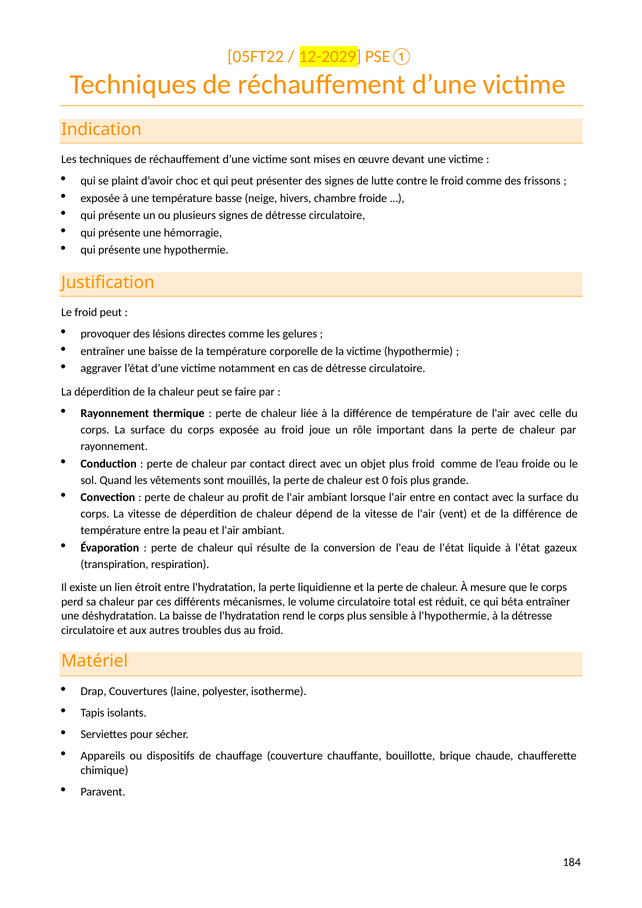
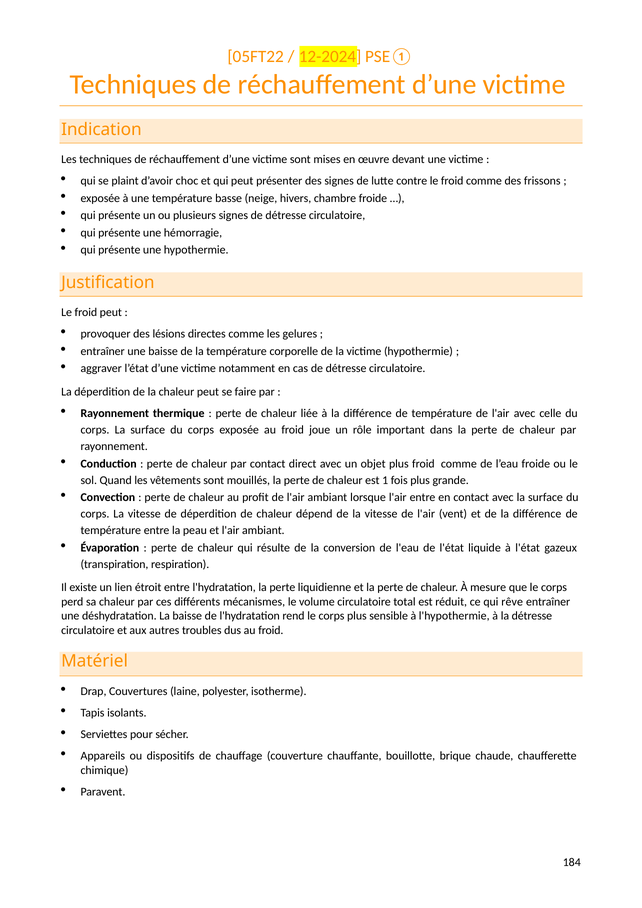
12-2029: 12-2029 -> 12-2024
0: 0 -> 1
béta: béta -> rêve
